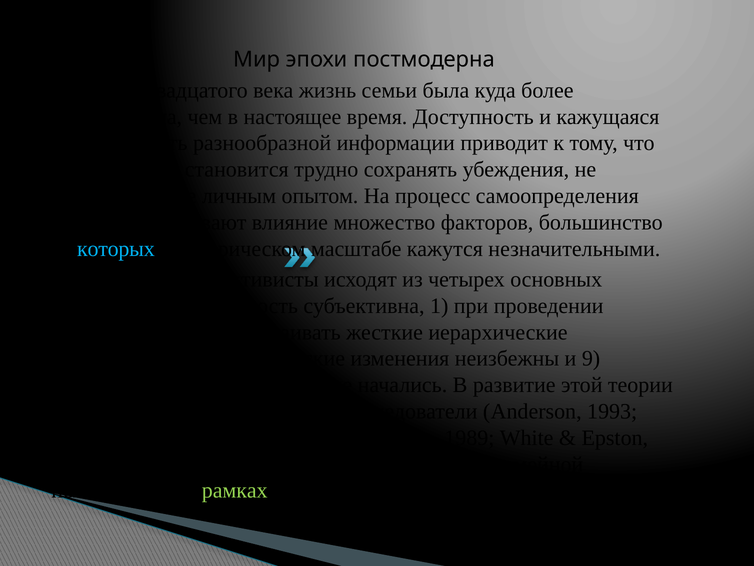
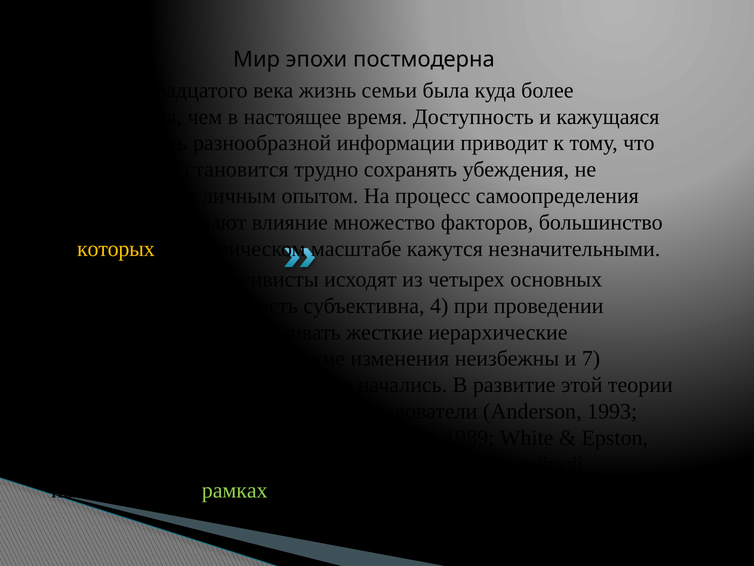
которых colour: light blue -> yellow
субъективна 1: 1 -> 4
9: 9 -> 7
